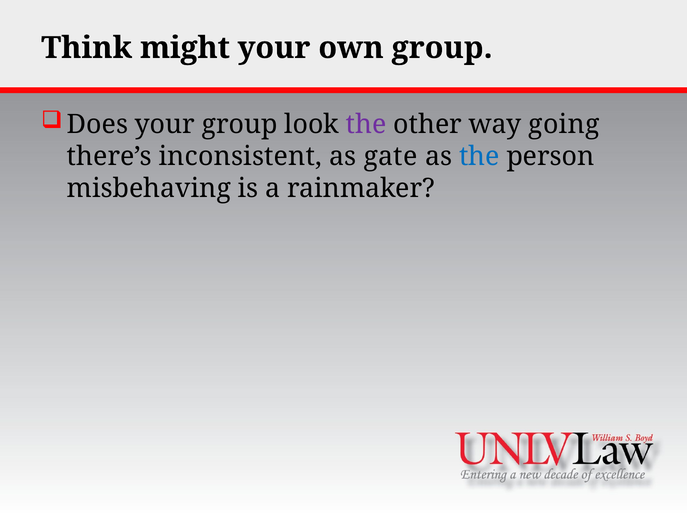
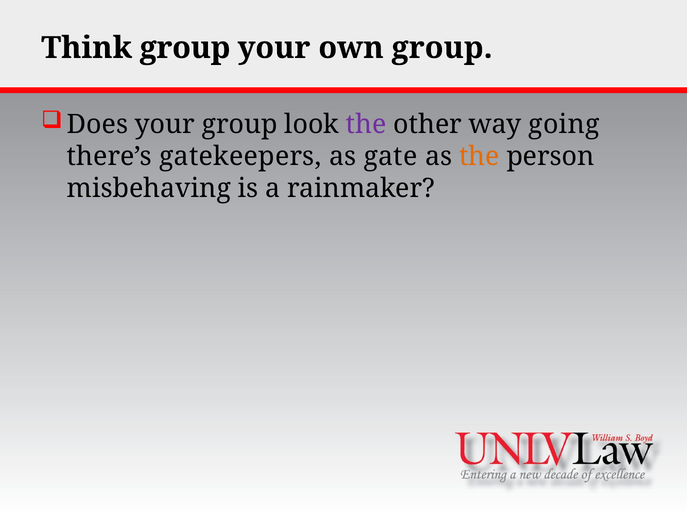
Think might: might -> group
inconsistent: inconsistent -> gatekeepers
the at (479, 156) colour: blue -> orange
